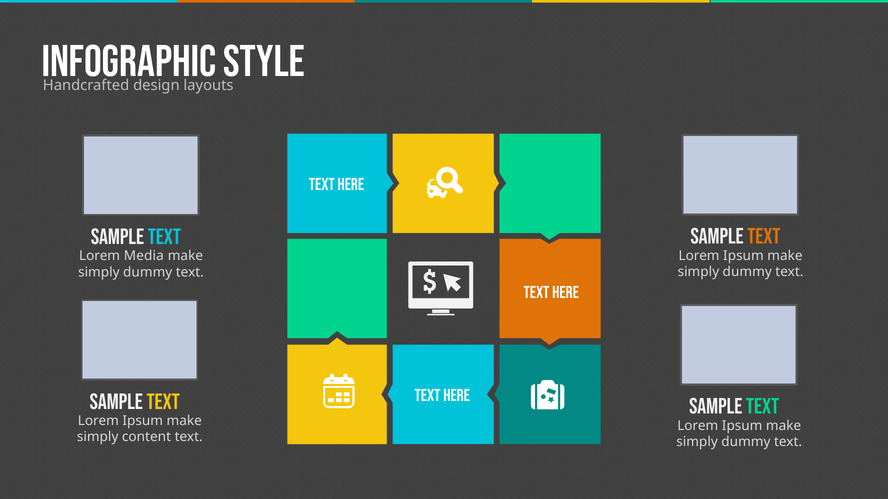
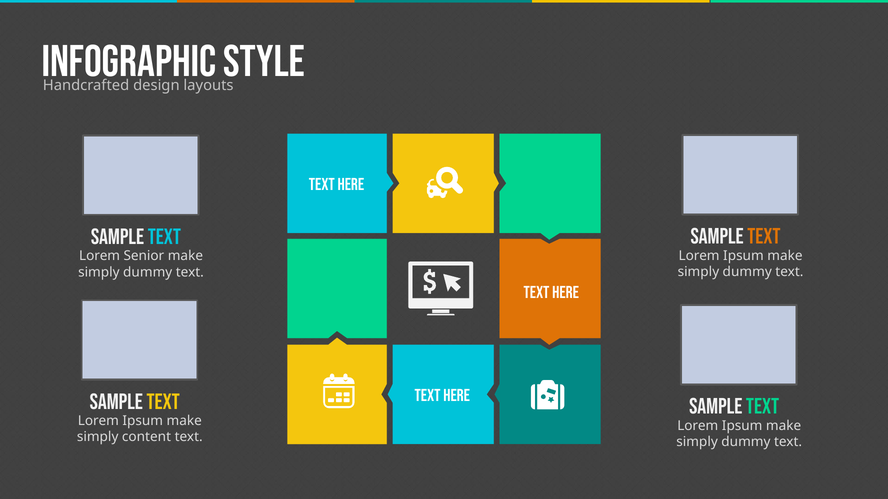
Media: Media -> Senior
